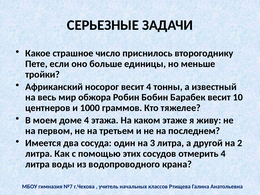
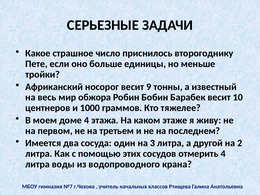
весит 4: 4 -> 9
